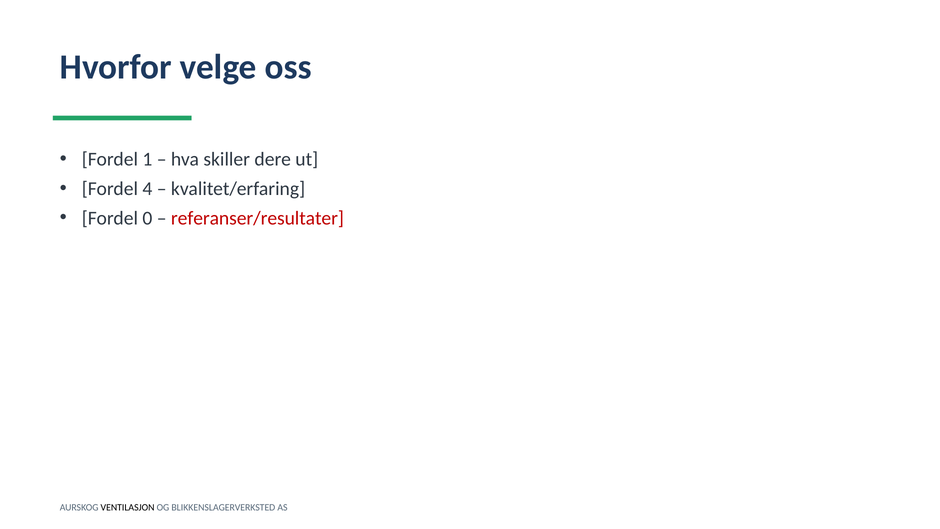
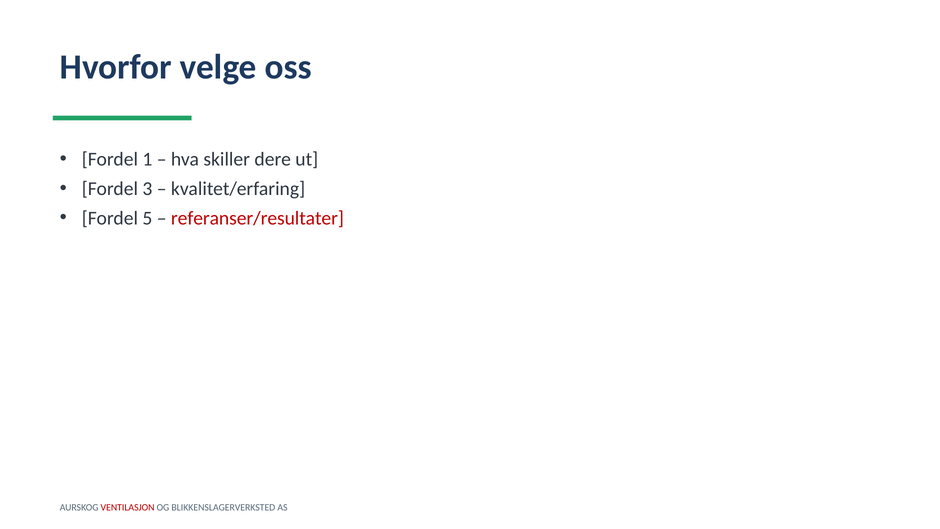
4: 4 -> 3
0: 0 -> 5
VENTILASJON colour: black -> red
